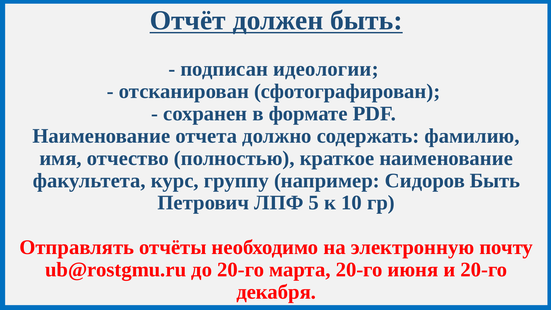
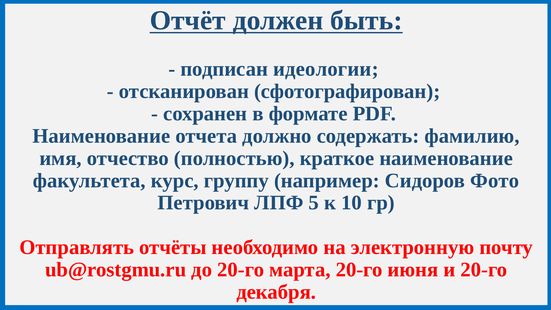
Сидоров Быть: Быть -> Фото
